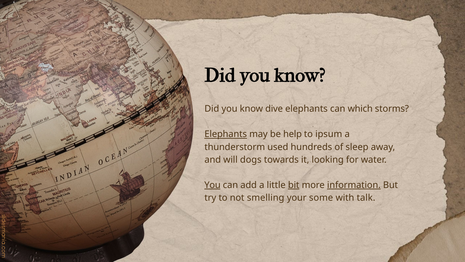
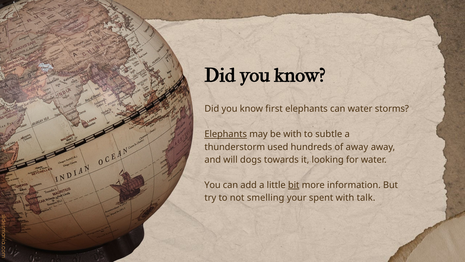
dive: dive -> first
can which: which -> water
be help: help -> with
ipsum: ipsum -> subtle
of sleep: sleep -> away
You at (212, 185) underline: present -> none
information underline: present -> none
some: some -> spent
